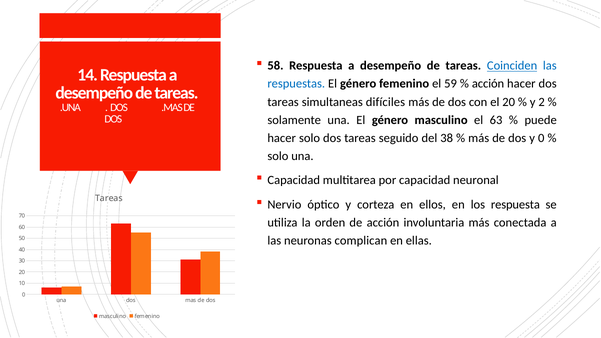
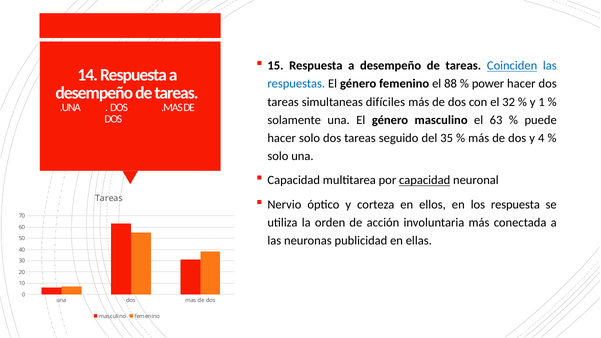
58: 58 -> 15
59: 59 -> 88
acción at (488, 84): acción -> power
el 20: 20 -> 32
2: 2 -> 1
38: 38 -> 35
y 0: 0 -> 4
capacidad at (425, 180) underline: none -> present
complican: complican -> publicidad
